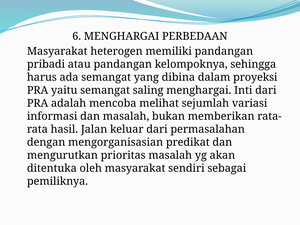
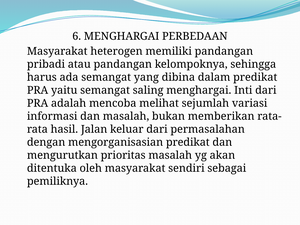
dalam proyeksi: proyeksi -> predikat
